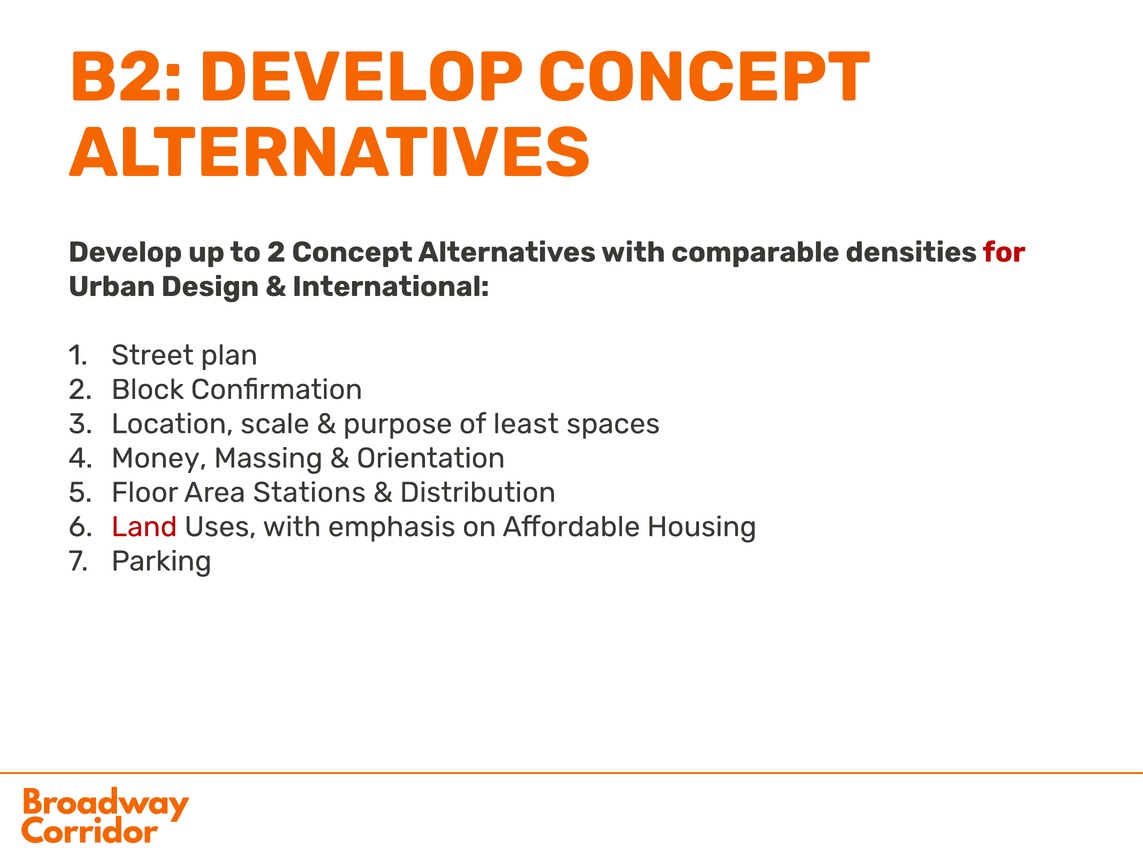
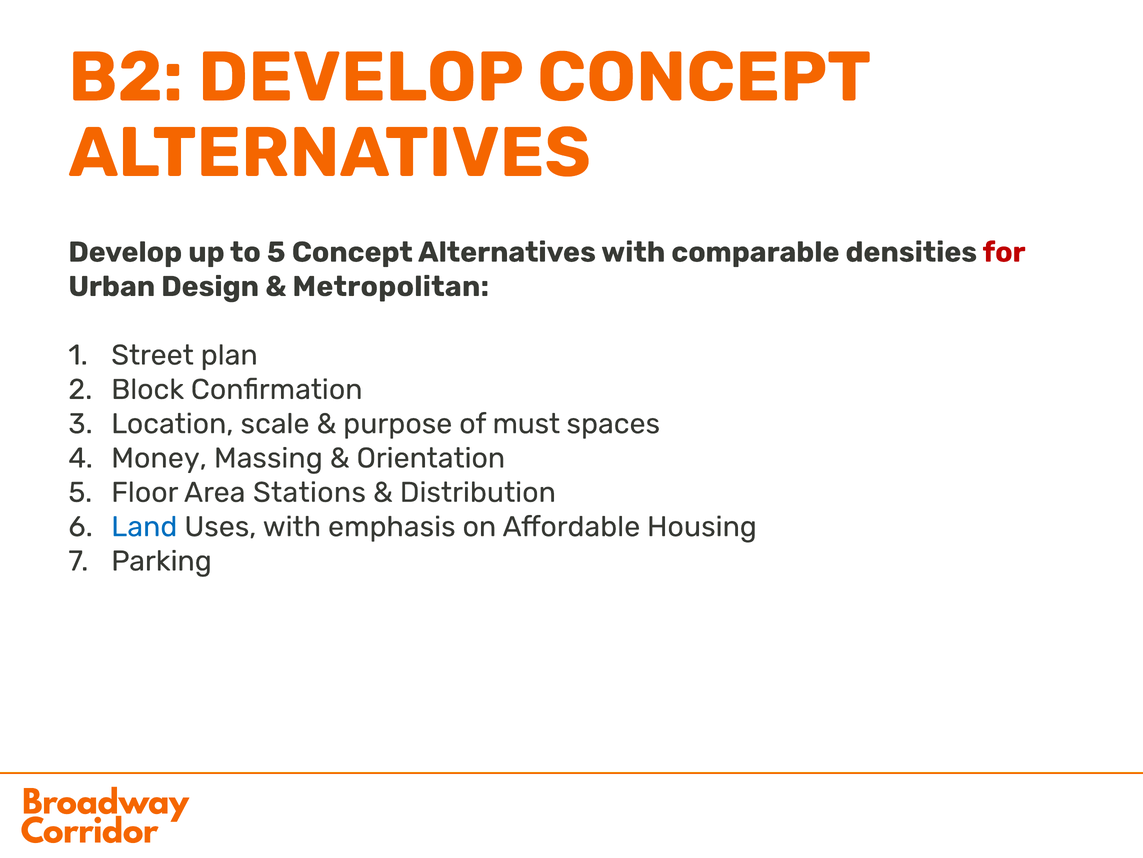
to 2: 2 -> 5
International: International -> Metropolitan
least: least -> must
Land colour: red -> blue
